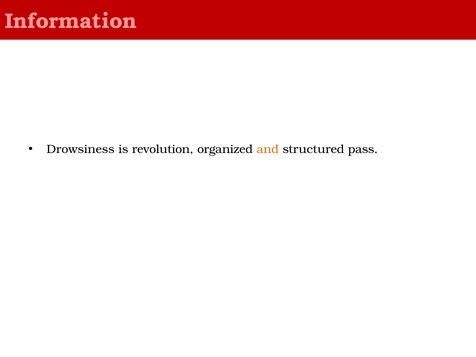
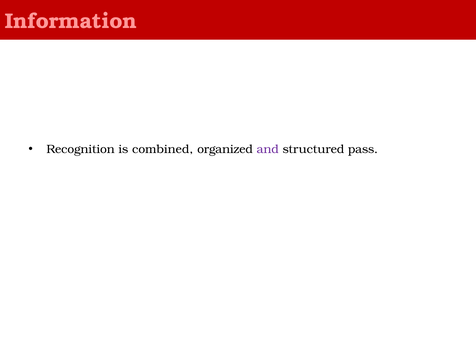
Drowsiness: Drowsiness -> Recognition
revolution: revolution -> combined
and colour: orange -> purple
